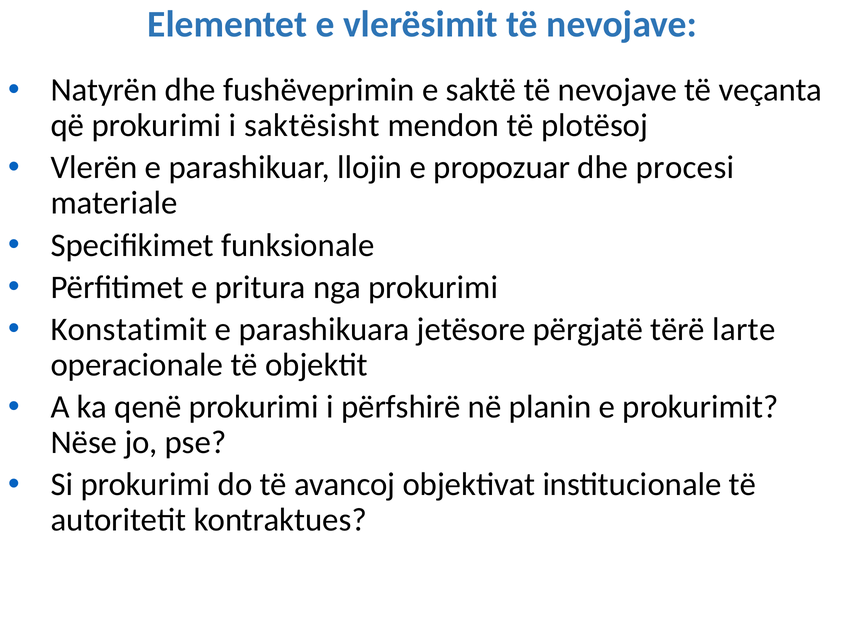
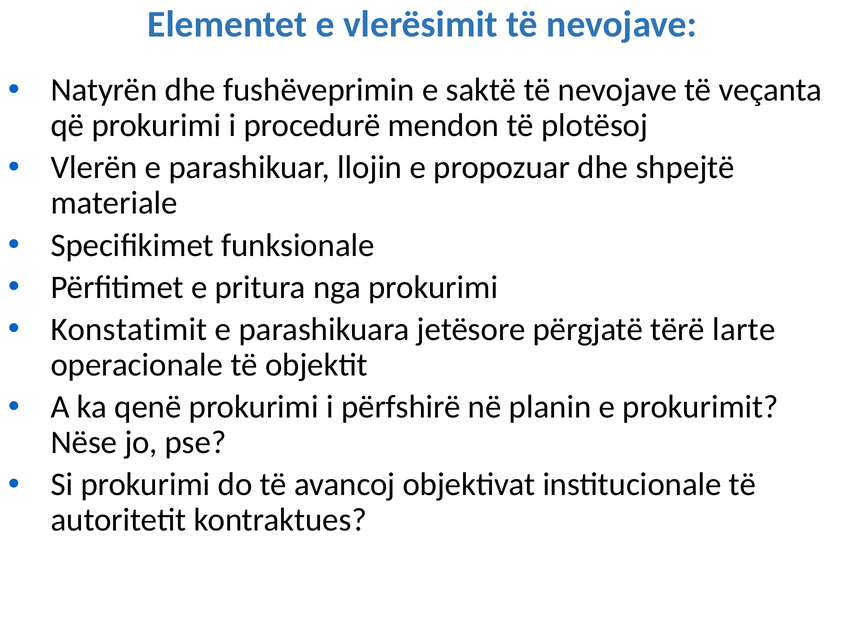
saktësisht: saktësisht -> procedurë
procesi: procesi -> shpejtë
